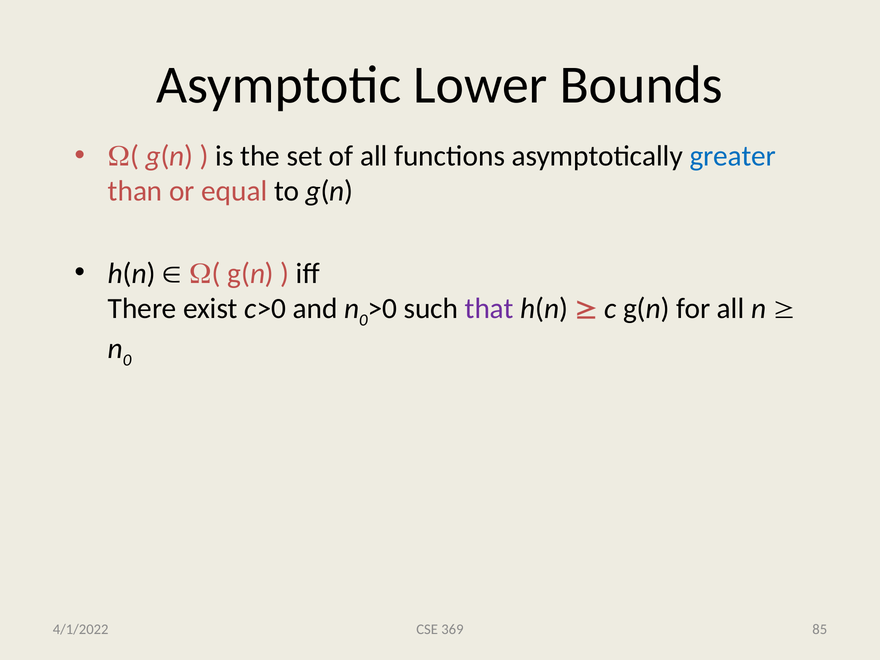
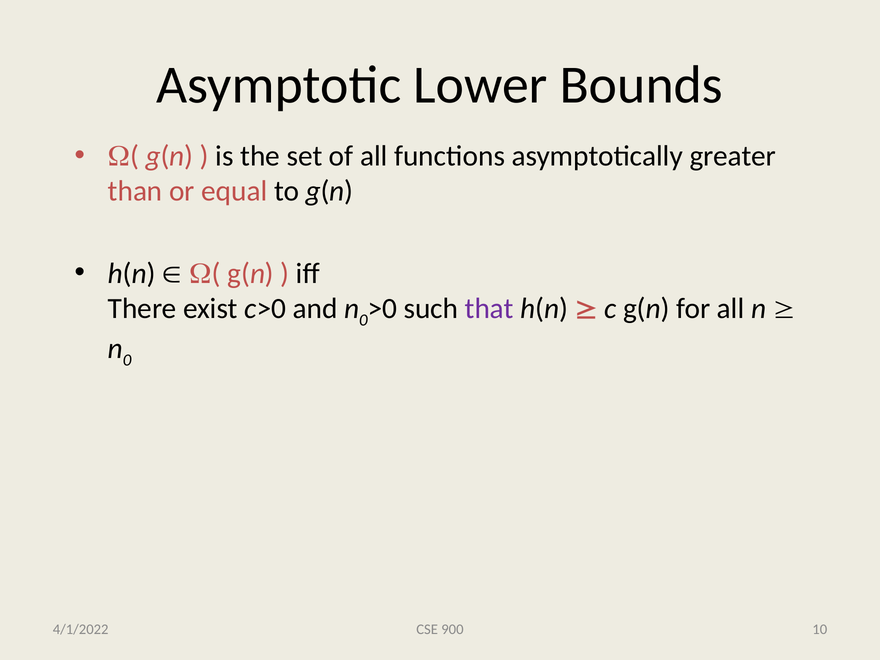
greater colour: blue -> black
369: 369 -> 900
85: 85 -> 10
